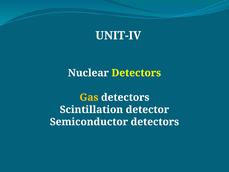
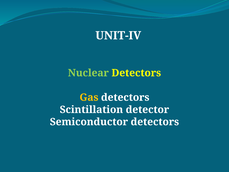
Nuclear colour: white -> light green
